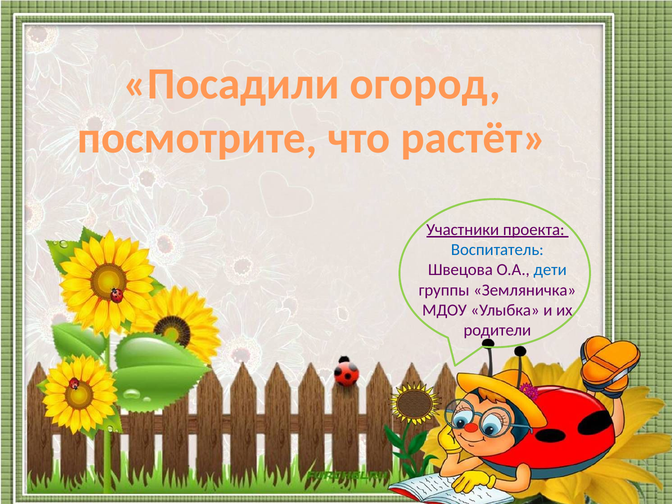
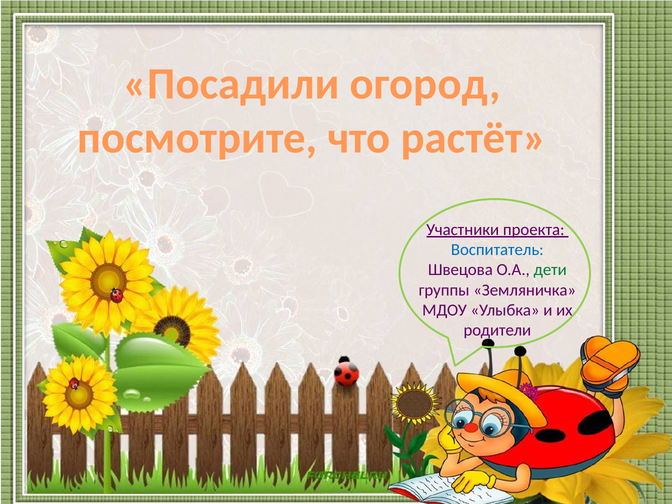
дети colour: blue -> green
